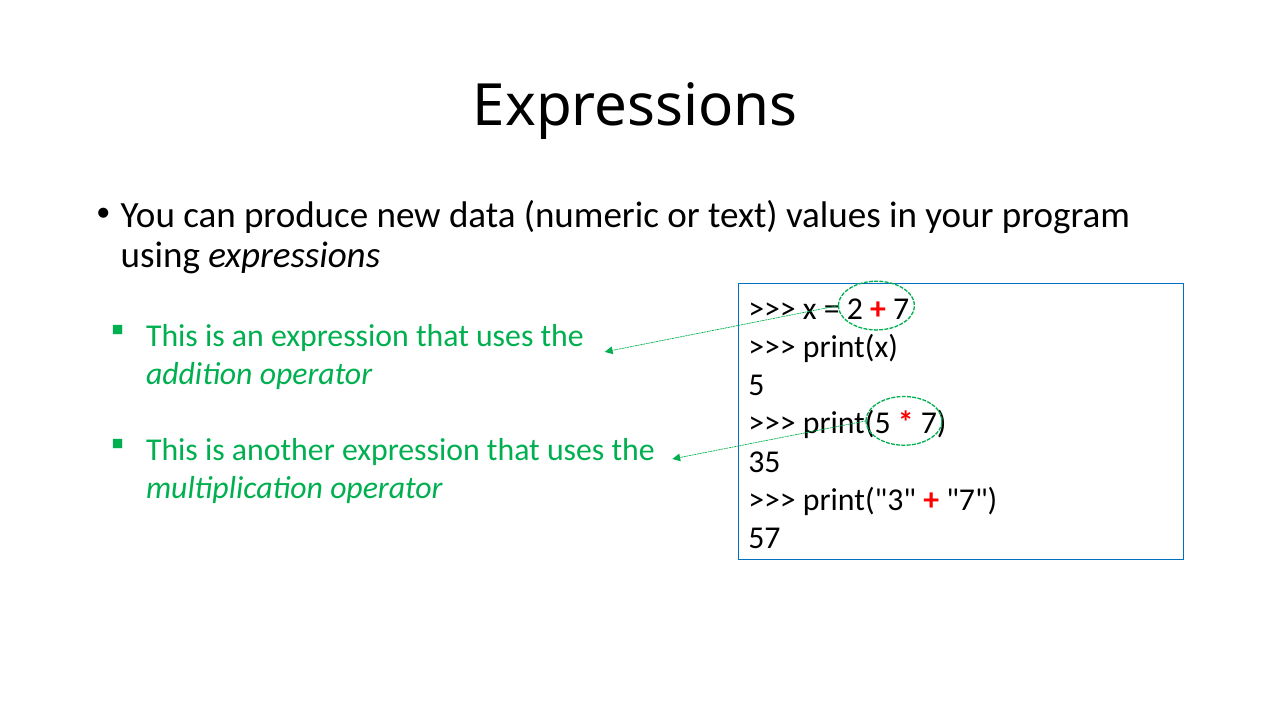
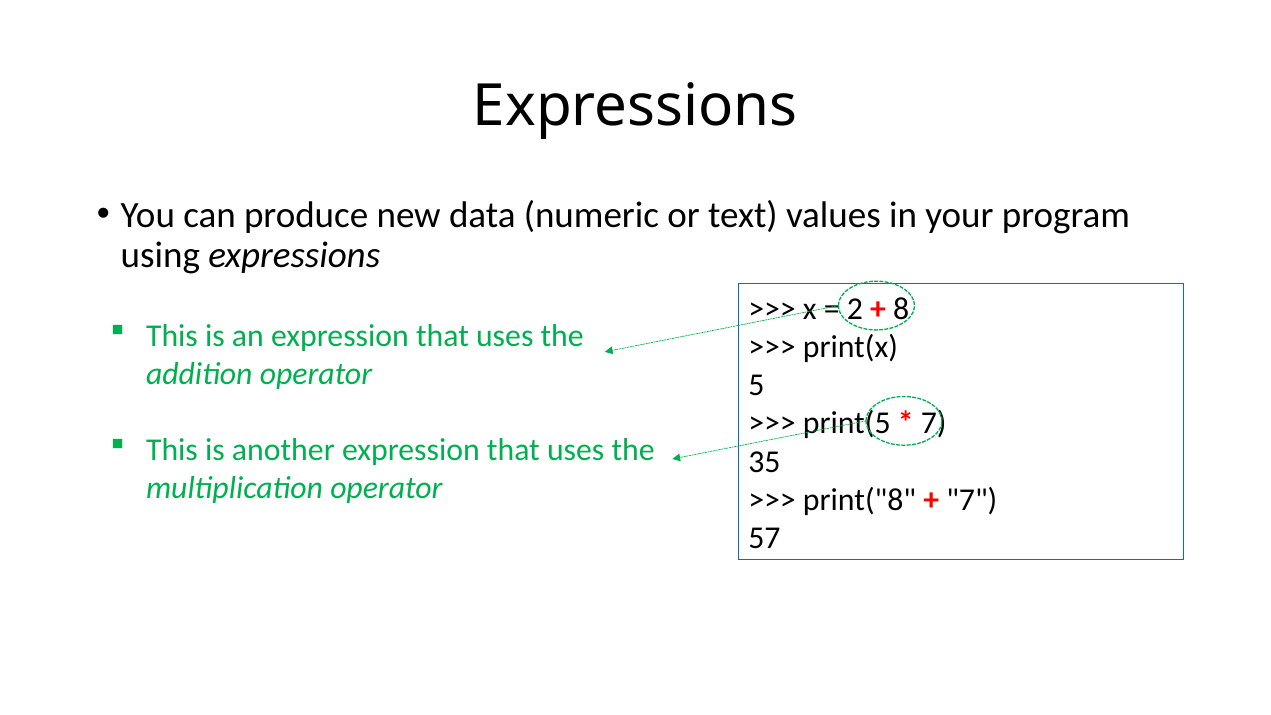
7 at (901, 309): 7 -> 8
print("3: print("3 -> print("8
